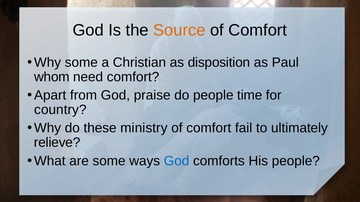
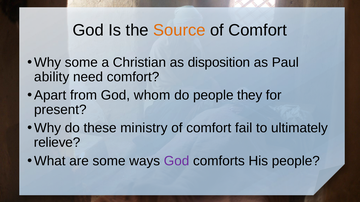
whom: whom -> ability
praise: praise -> whom
time: time -> they
country: country -> present
God at (177, 161) colour: blue -> purple
